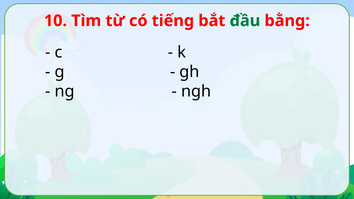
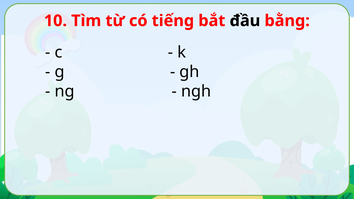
đầu colour: green -> black
